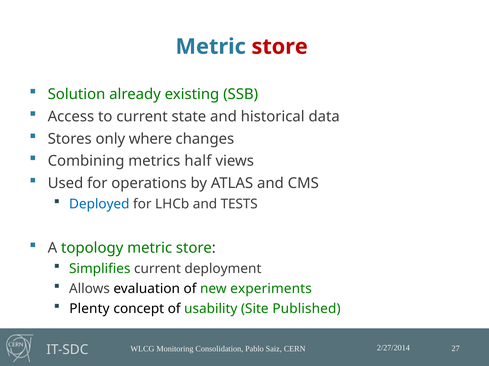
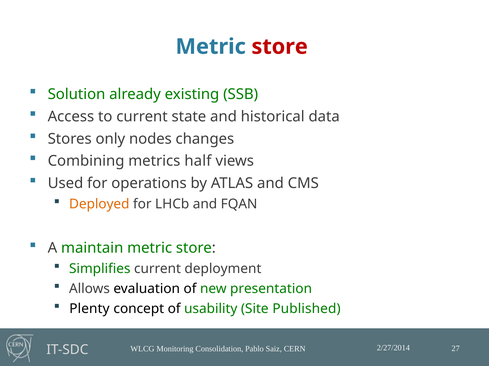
where: where -> nodes
Deployed colour: blue -> orange
TESTS: TESTS -> FQAN
topology: topology -> maintain
experiments: experiments -> presentation
